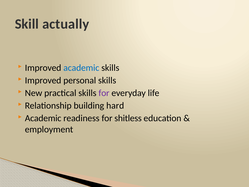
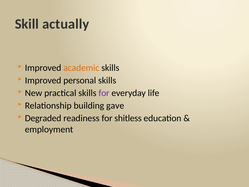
academic at (81, 68) colour: blue -> orange
hard: hard -> gave
Academic at (43, 118): Academic -> Degraded
